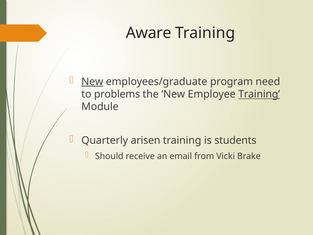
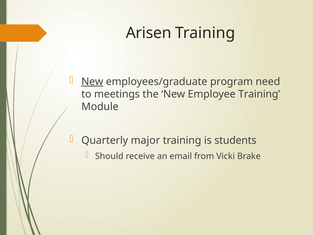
Aware: Aware -> Arisen
problems: problems -> meetings
Training at (259, 94) underline: present -> none
arisen: arisen -> major
